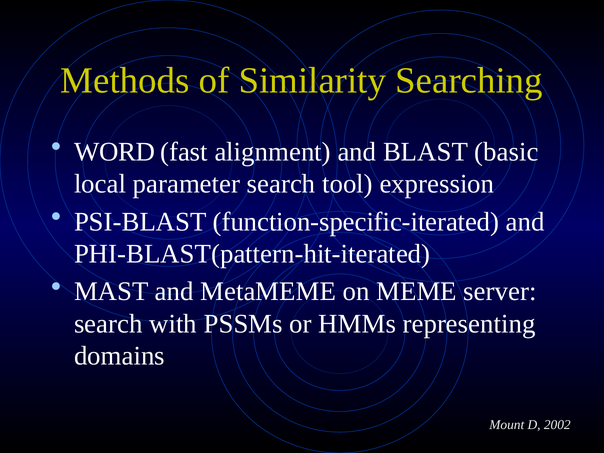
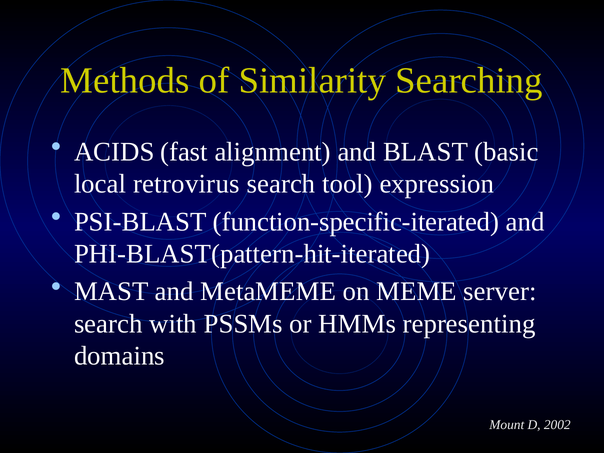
WORD: WORD -> ACIDS
parameter: parameter -> retrovirus
